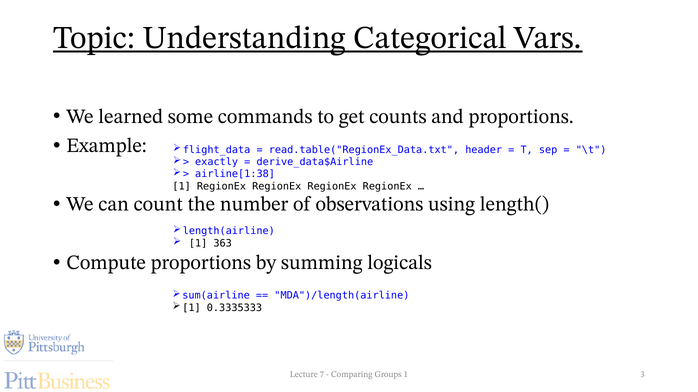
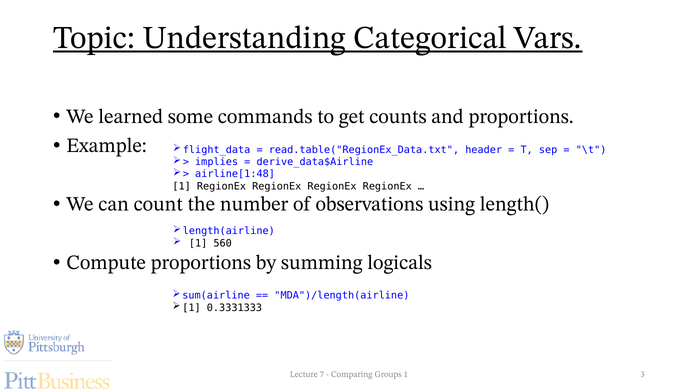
exactly: exactly -> implies
airline[1:38: airline[1:38 -> airline[1:48
363: 363 -> 560
0.3335333: 0.3335333 -> 0.3331333
